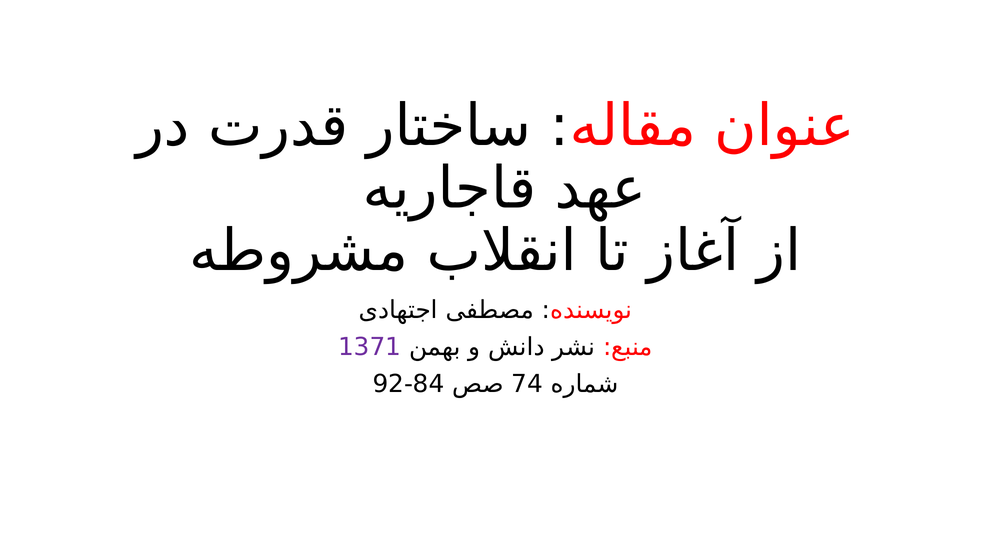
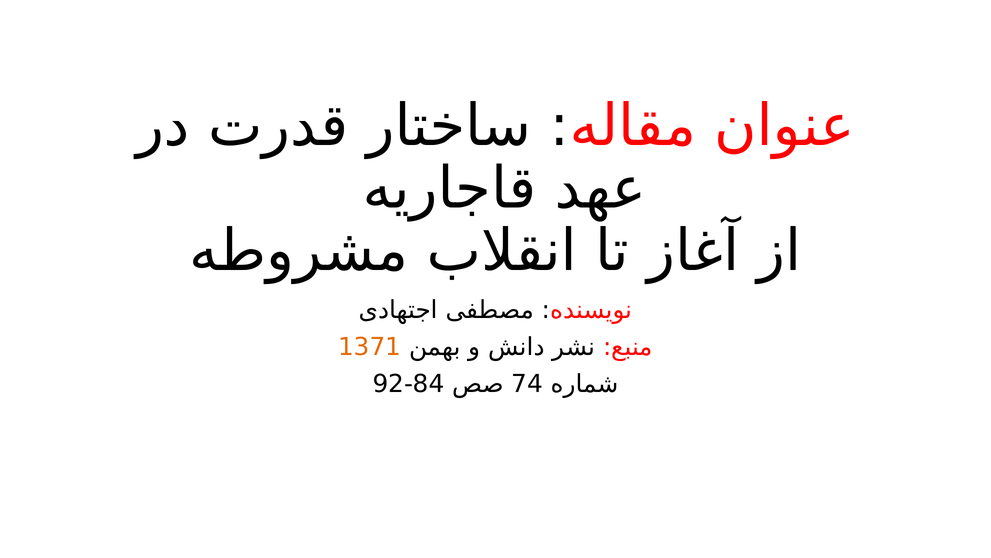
1371 colour: purple -> orange
